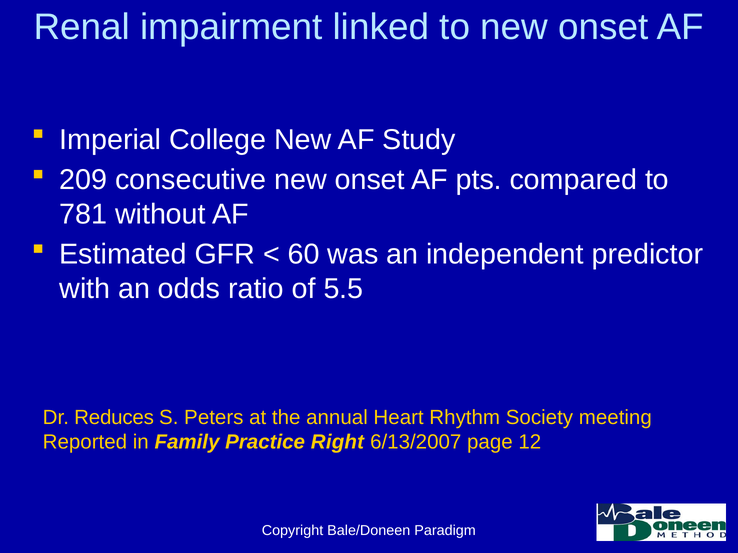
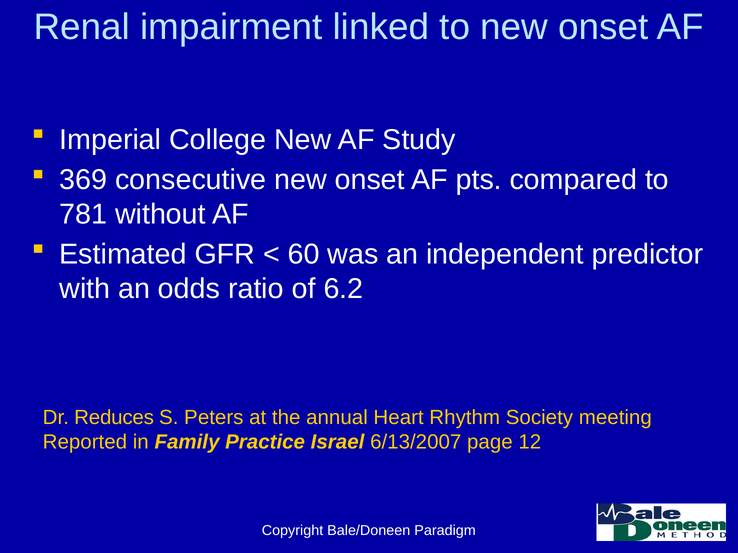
209: 209 -> 369
5.5: 5.5 -> 6.2
Right: Right -> Israel
